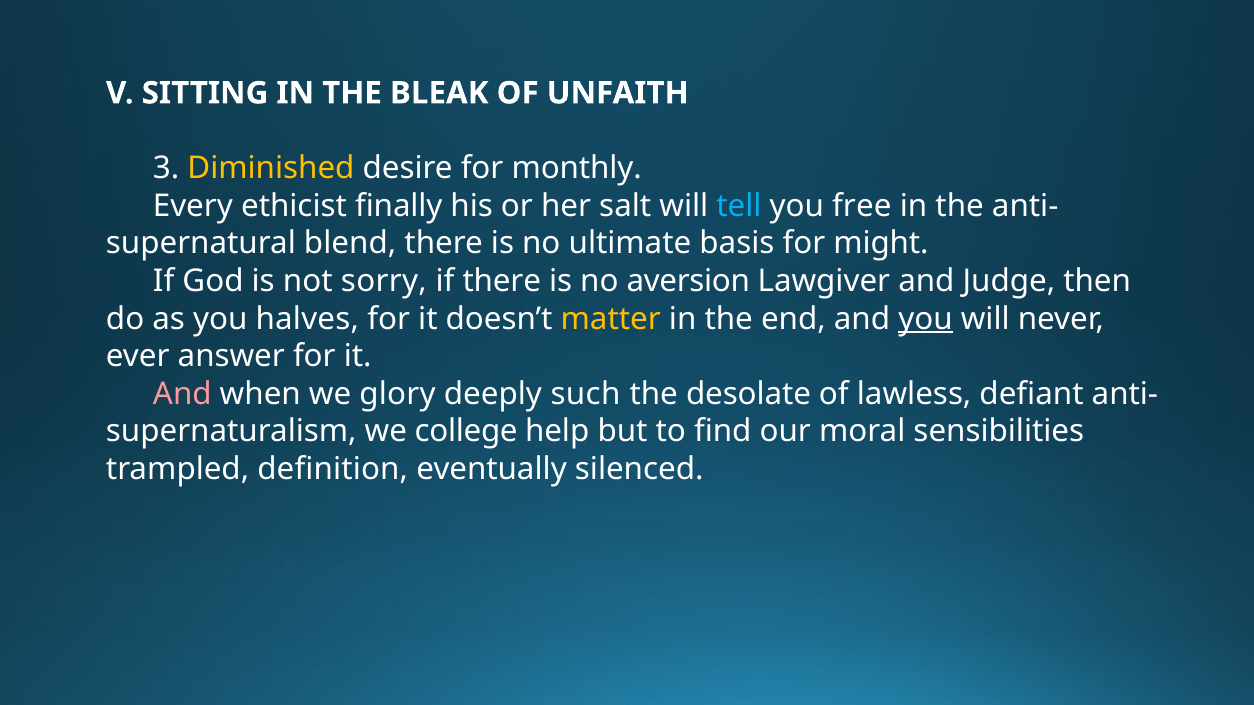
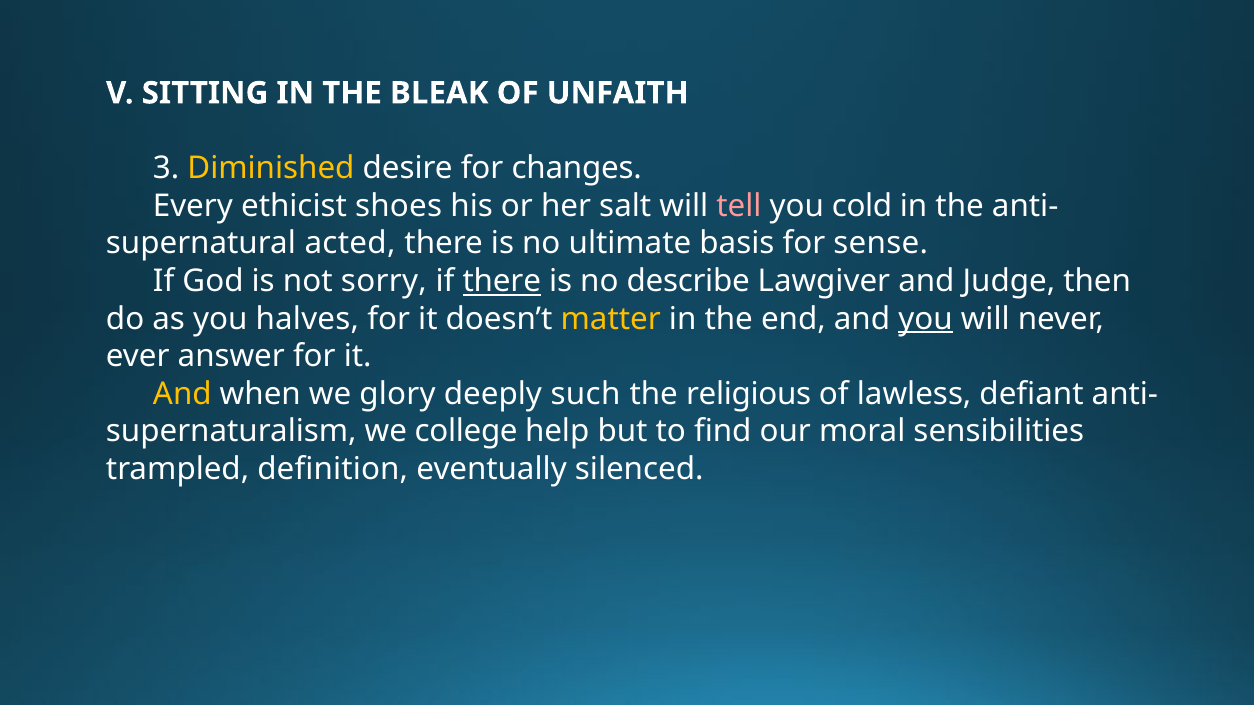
monthly: monthly -> changes
finally: finally -> shoes
tell colour: light blue -> pink
free: free -> cold
blend: blend -> acted
might: might -> sense
there at (502, 281) underline: none -> present
aversion: aversion -> describe
And at (182, 394) colour: pink -> yellow
desolate: desolate -> religious
